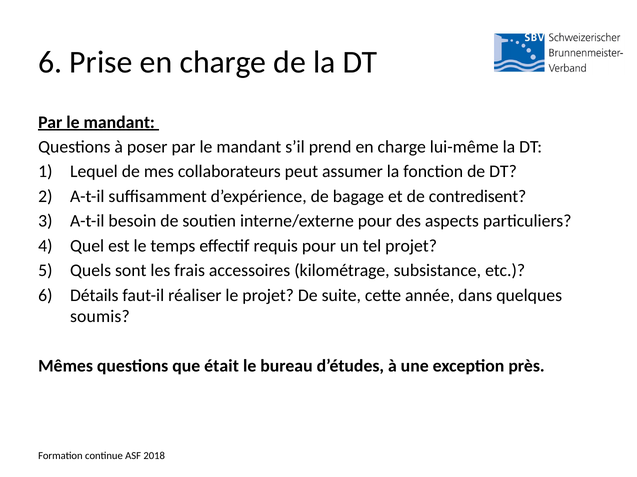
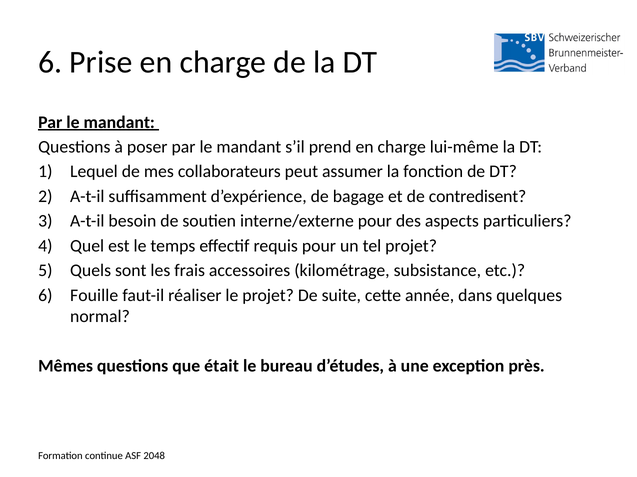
Détails: Détails -> Fouille
soumis: soumis -> normal
2018: 2018 -> 2048
